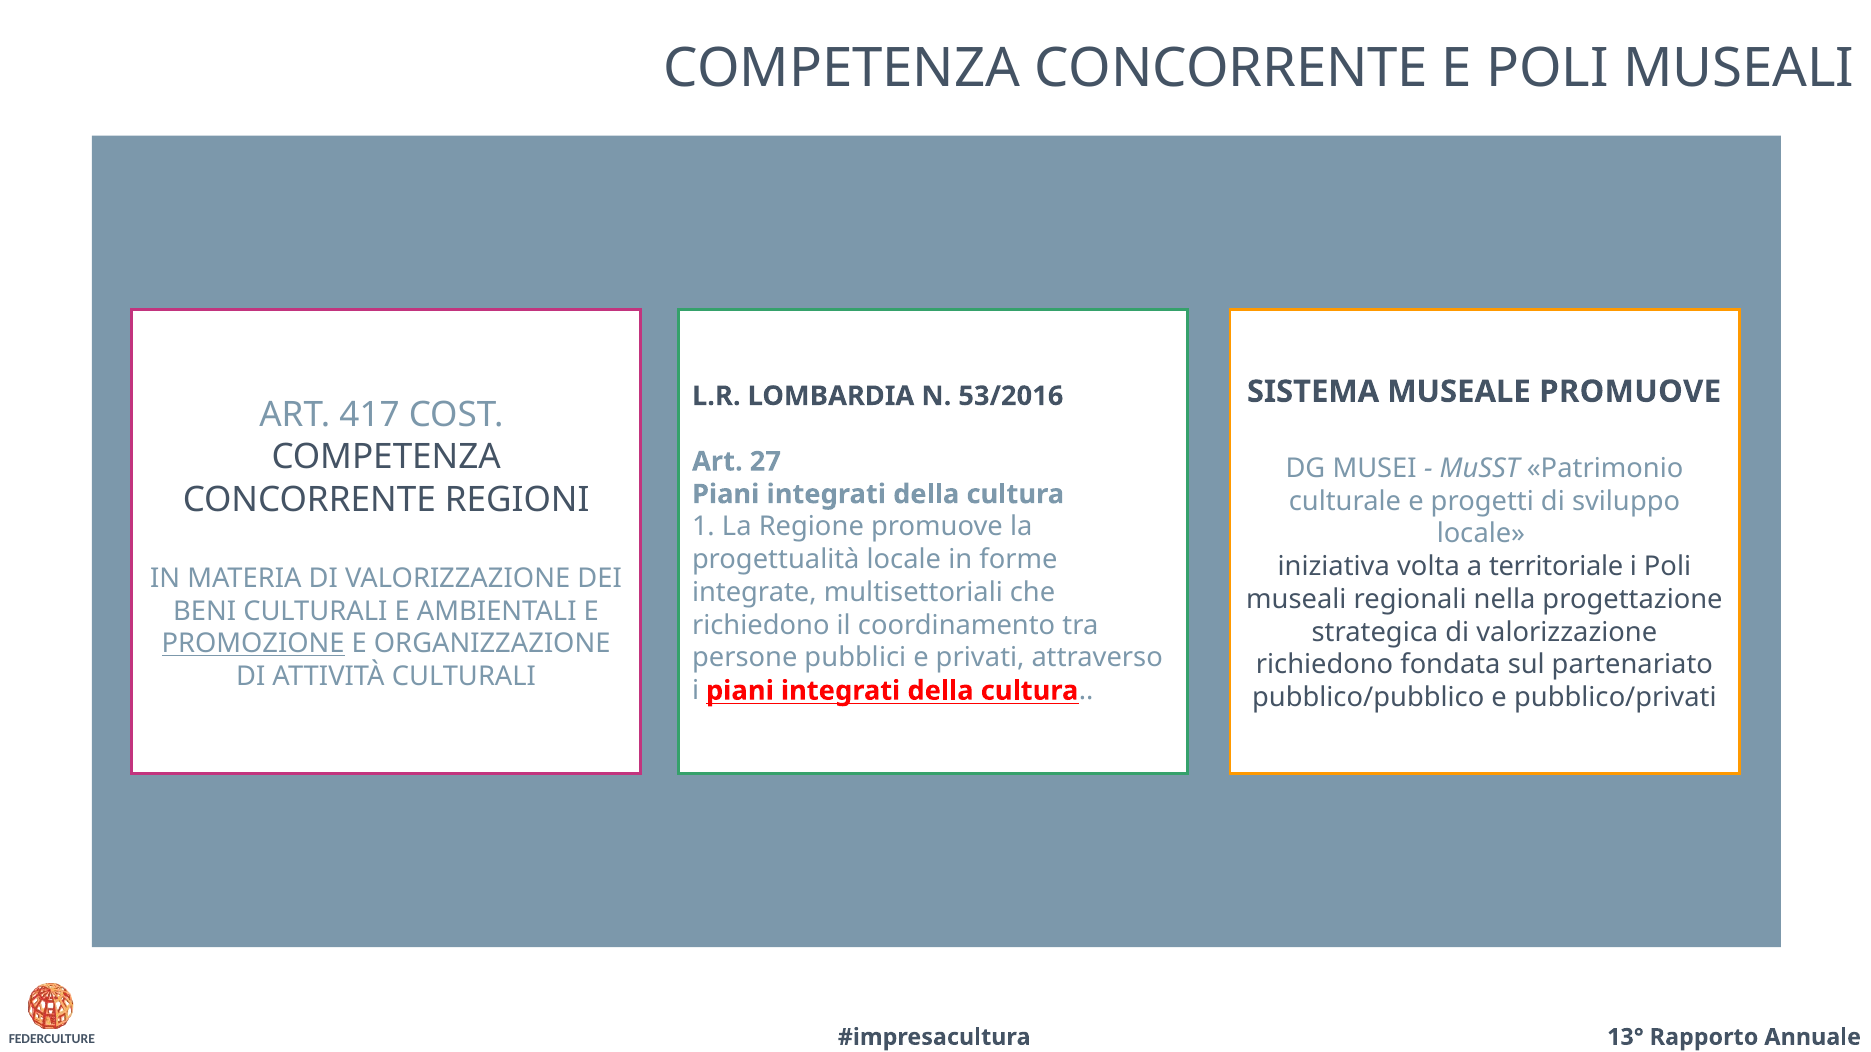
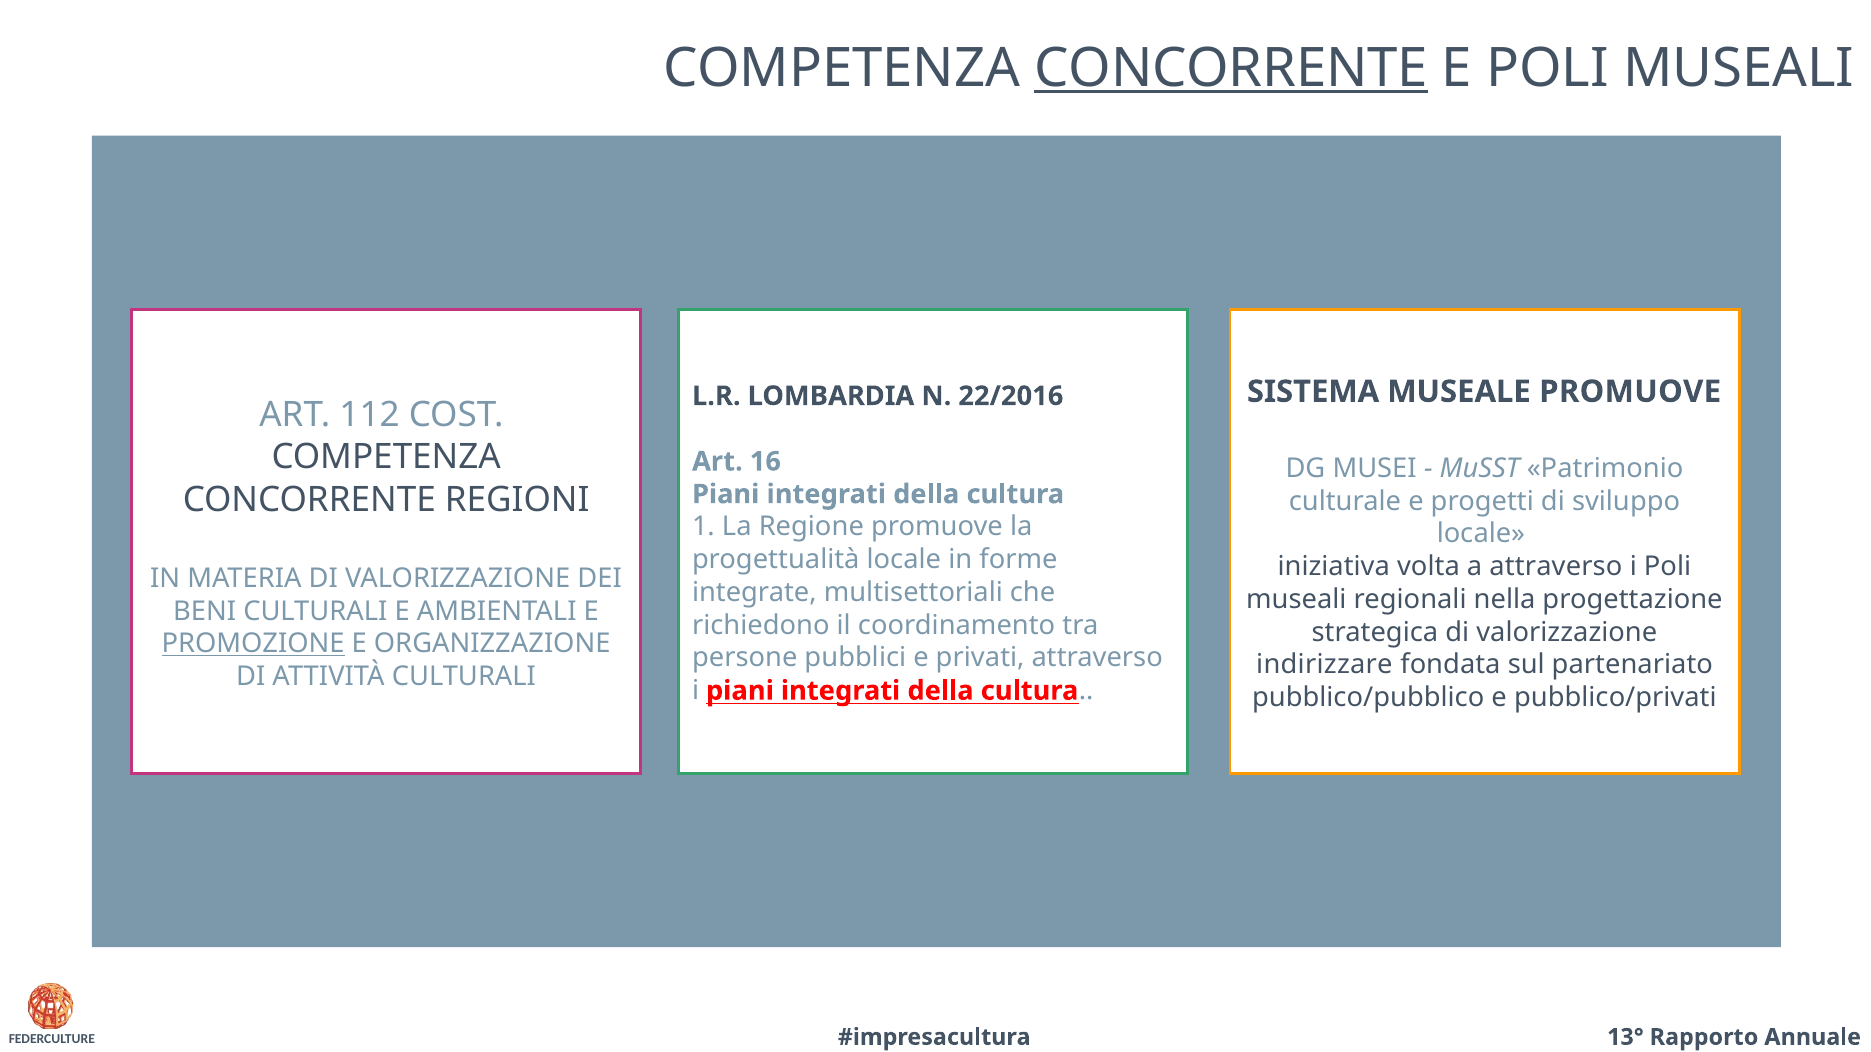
CONCORRENTE at (1231, 68) underline: none -> present
53/2016: 53/2016 -> 22/2016
417: 417 -> 112
27: 27 -> 16
a territoriale: territoriale -> attraverso
richiedono at (1325, 665): richiedono -> indirizzare
